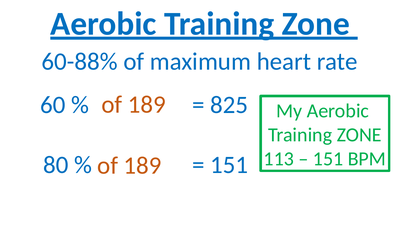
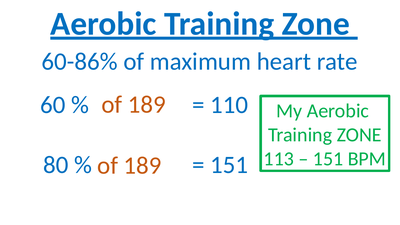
60-88%: 60-88% -> 60-86%
825: 825 -> 110
